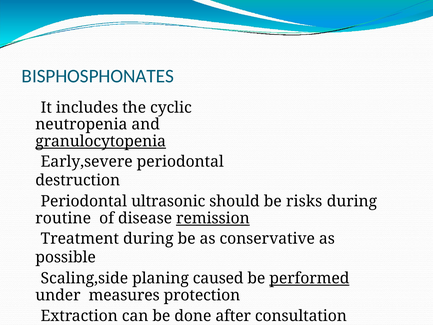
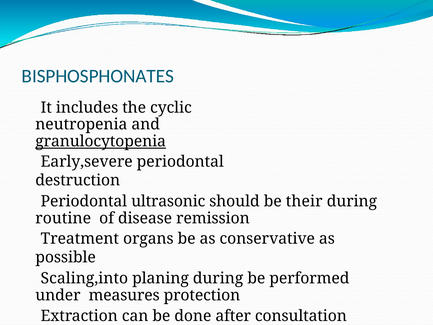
risks: risks -> their
remission underline: present -> none
Treatment during: during -> organs
Scaling,side: Scaling,side -> Scaling,into
planing caused: caused -> during
performed underline: present -> none
